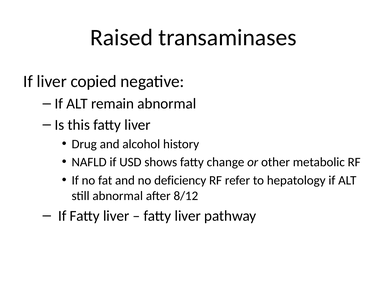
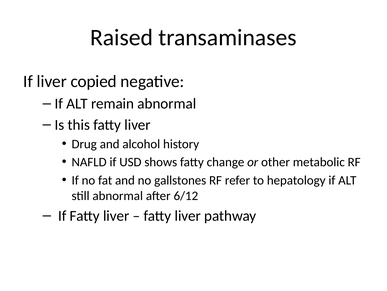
deficiency: deficiency -> gallstones
8/12: 8/12 -> 6/12
